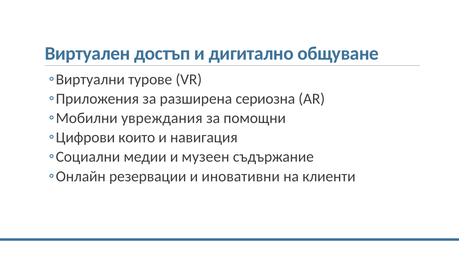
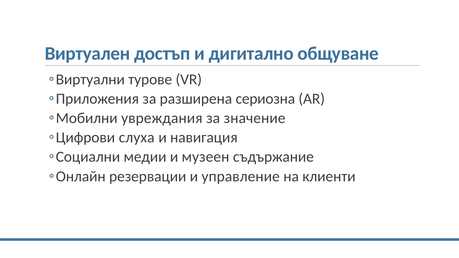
помощни: помощни -> значение
които: които -> слуха
иновативни: иновативни -> управление
